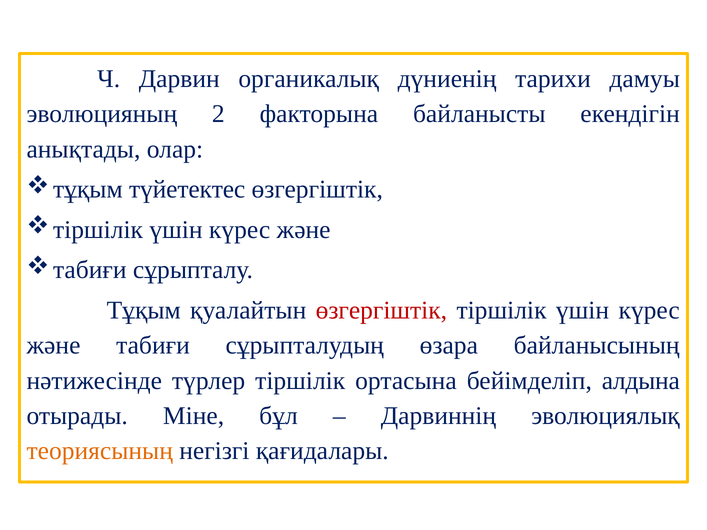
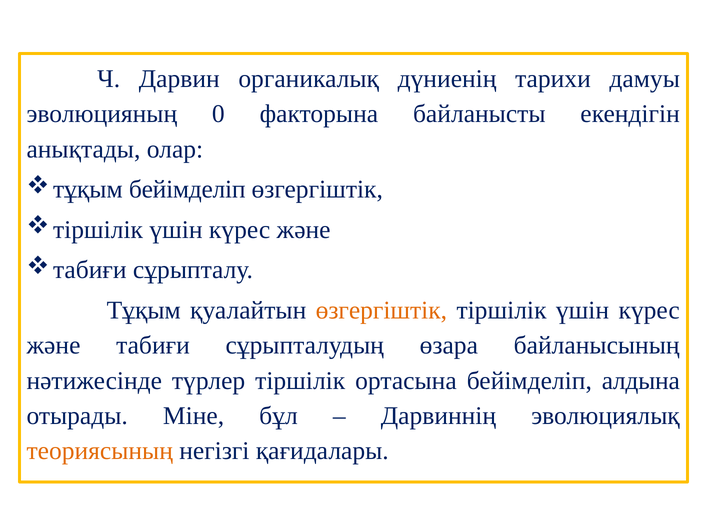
2: 2 -> 0
түйетектес at (187, 190): түйетектес -> бейімделіп
өзгергіштік at (381, 310) colour: red -> orange
